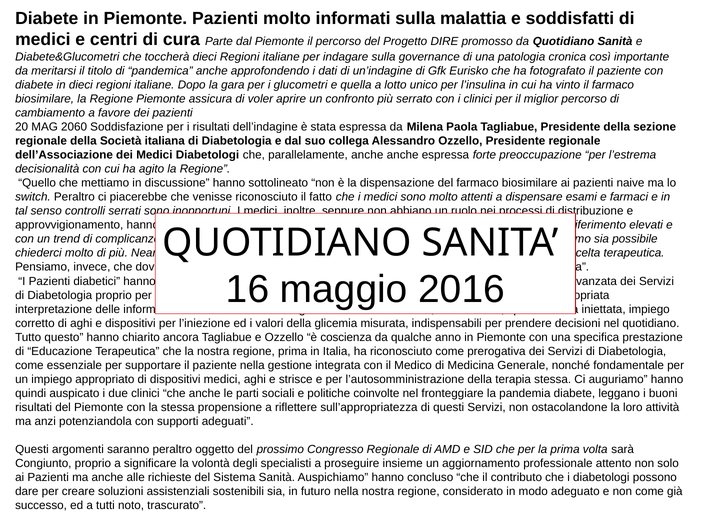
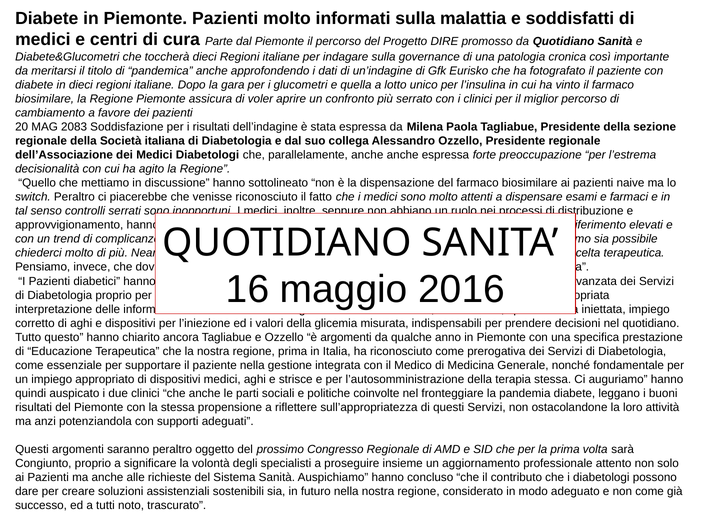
2060: 2060 -> 2083
è coscienza: coscienza -> argomenti
